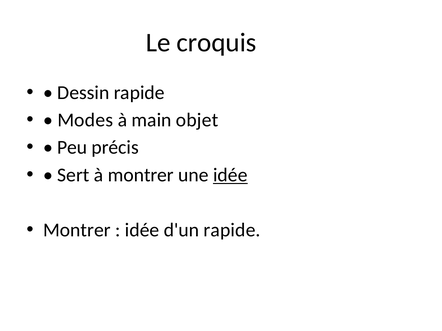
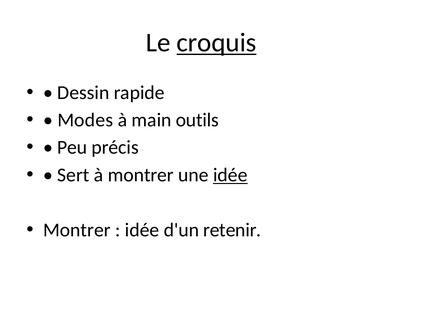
croquis underline: none -> present
objet: objet -> outils
d'un rapide: rapide -> retenir
